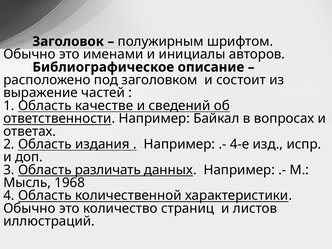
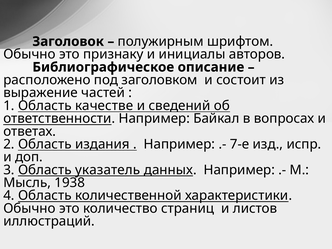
именами: именами -> признаку
4-е: 4-е -> 7-е
различать: различать -> указатель
1968: 1968 -> 1938
